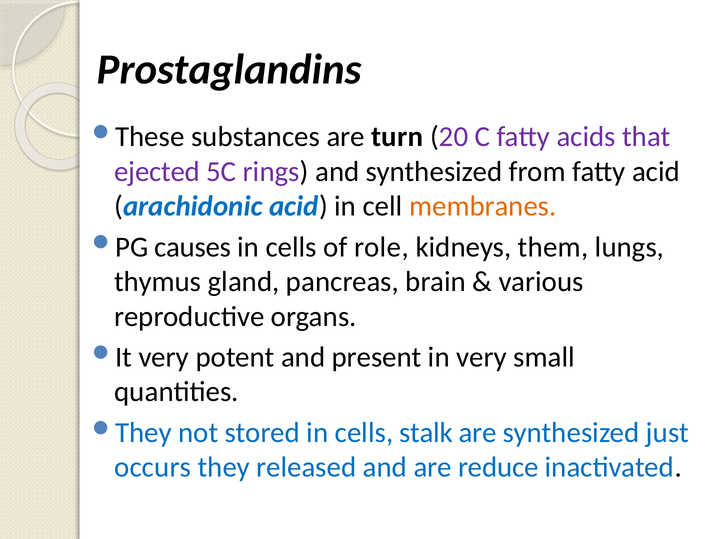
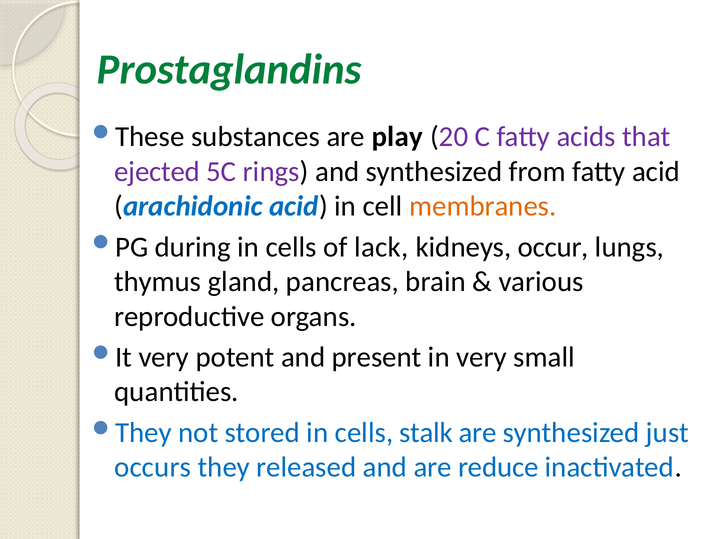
Prostaglandins colour: black -> green
turn: turn -> play
causes: causes -> during
role: role -> lack
them: them -> occur
